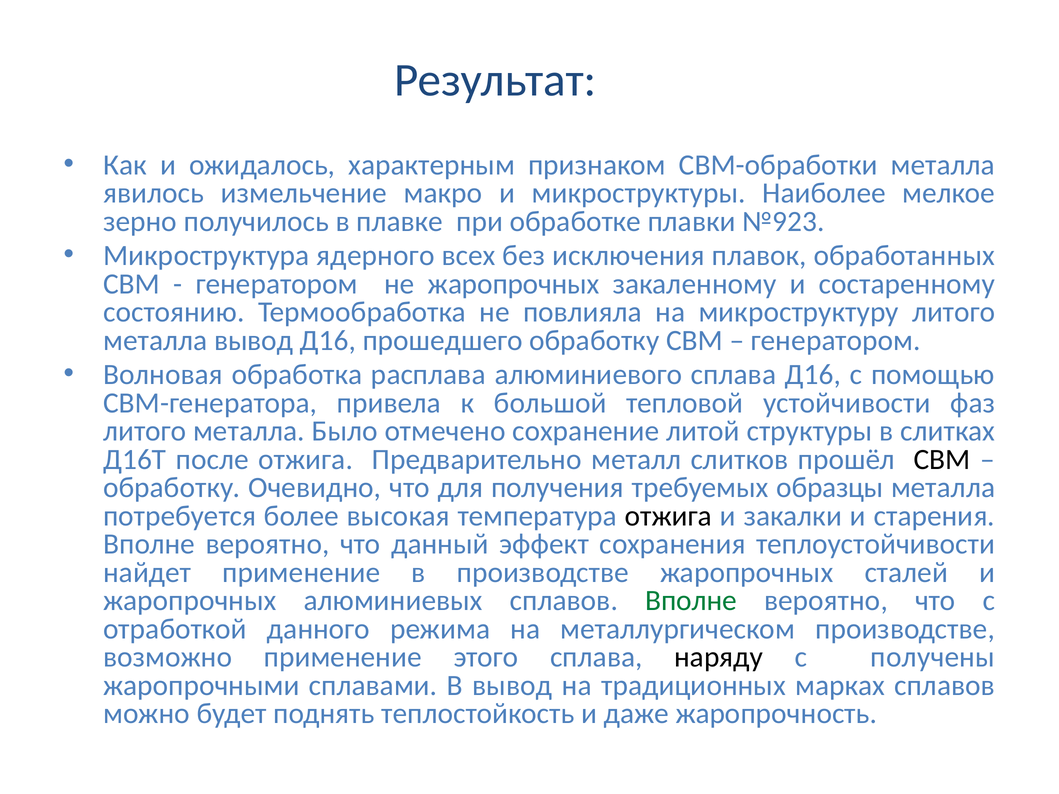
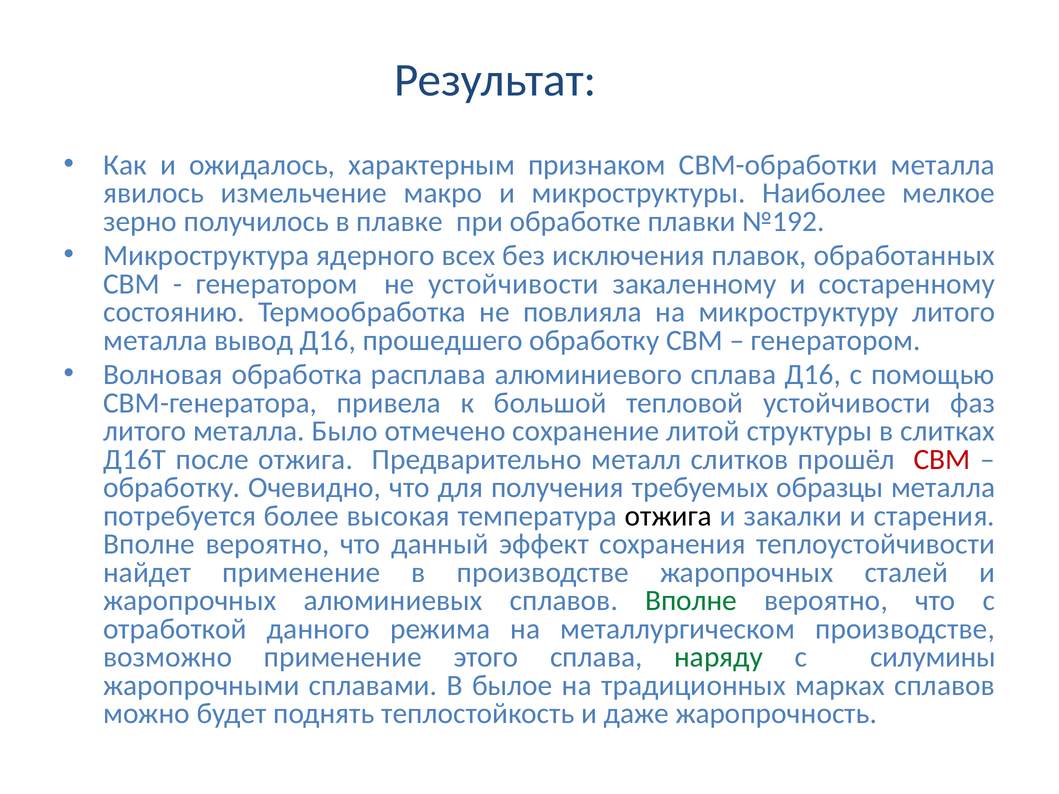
№923: №923 -> №192
не жаропрочных: жаропрочных -> устойчивости
СВМ at (942, 459) colour: black -> red
наряду colour: black -> green
получены: получены -> силумины
В вывод: вывод -> былое
